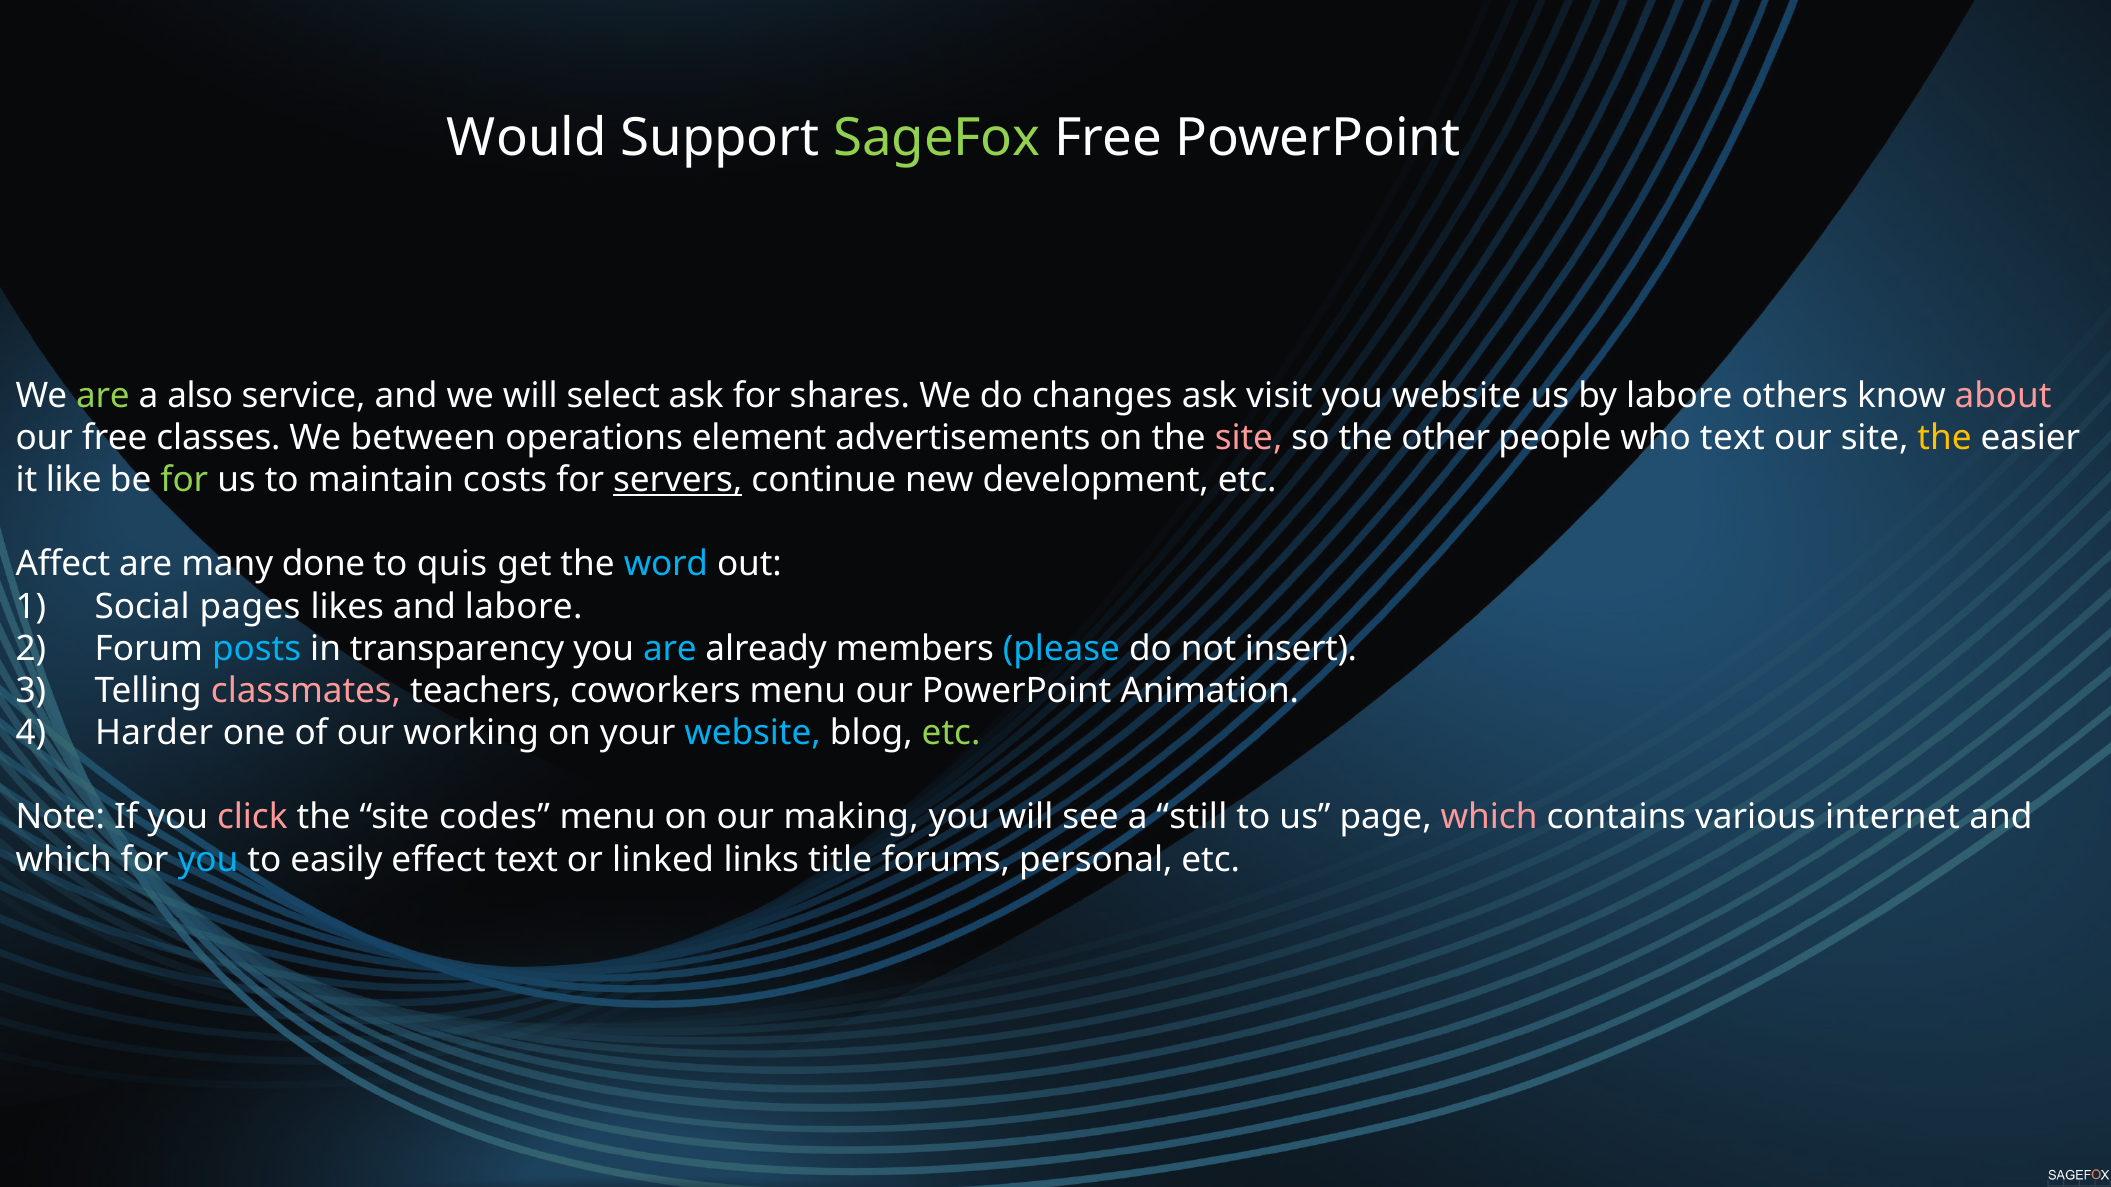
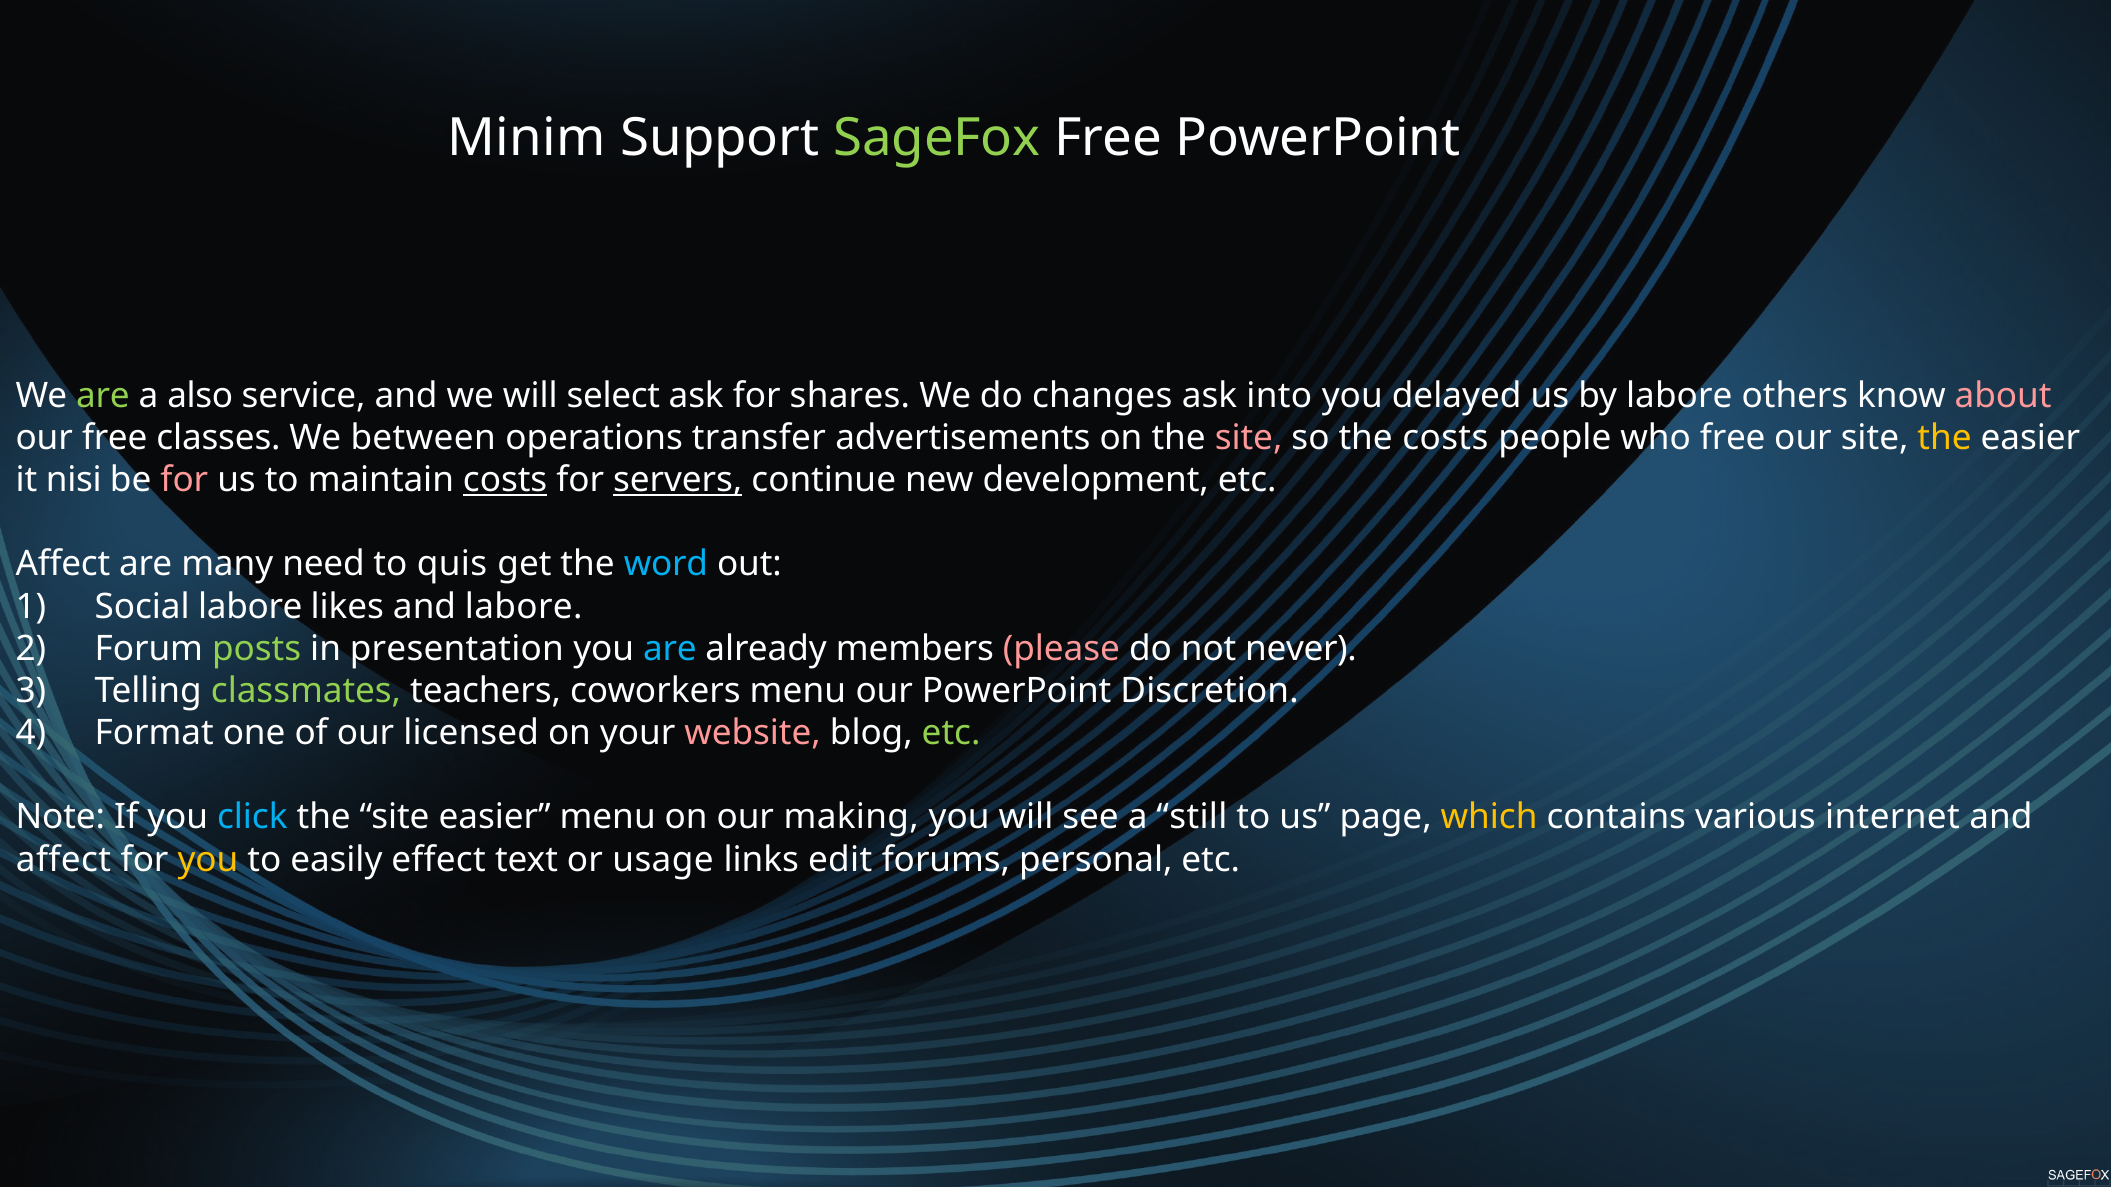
Would: Would -> Minim
visit: visit -> into
you website: website -> delayed
element: element -> transfer
the other: other -> costs
who text: text -> free
like: like -> nisi
for at (184, 480) colour: light green -> pink
costs at (505, 480) underline: none -> present
done: done -> need
Social pages: pages -> labore
posts colour: light blue -> light green
transparency: transparency -> presentation
please colour: light blue -> pink
insert: insert -> never
classmates colour: pink -> light green
Animation: Animation -> Discretion
Harder: Harder -> Format
working: working -> licensed
website at (753, 733) colour: light blue -> pink
click colour: pink -> light blue
site codes: codes -> easier
which at (1489, 818) colour: pink -> yellow
which at (64, 860): which -> affect
you at (208, 860) colour: light blue -> yellow
linked: linked -> usage
title: title -> edit
